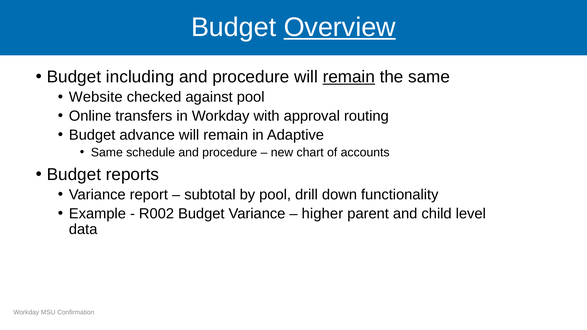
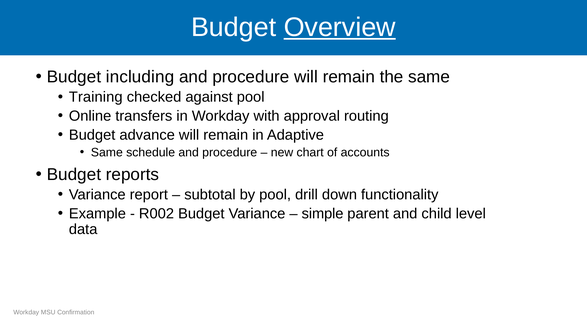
remain at (349, 77) underline: present -> none
Website: Website -> Training
higher: higher -> simple
